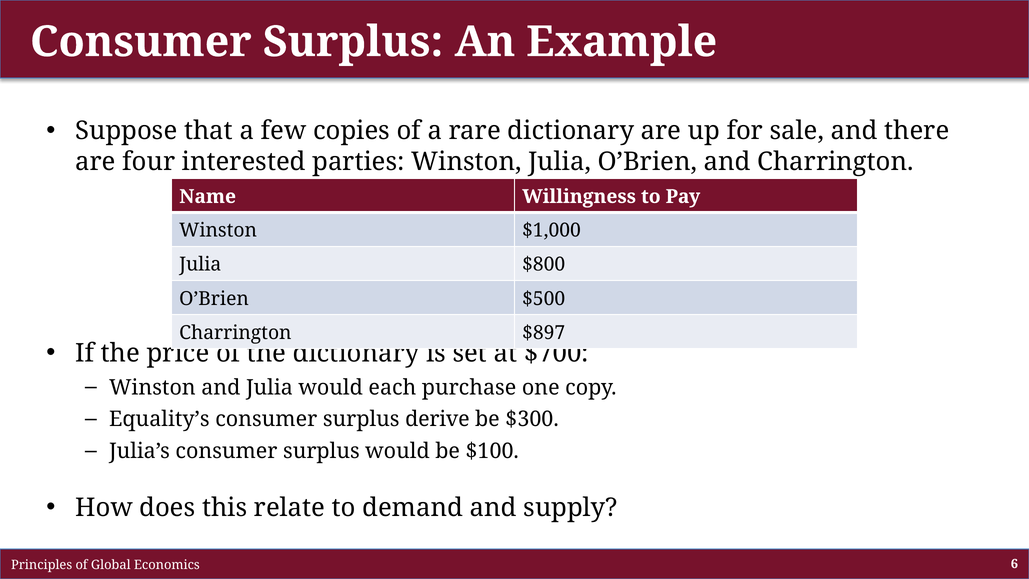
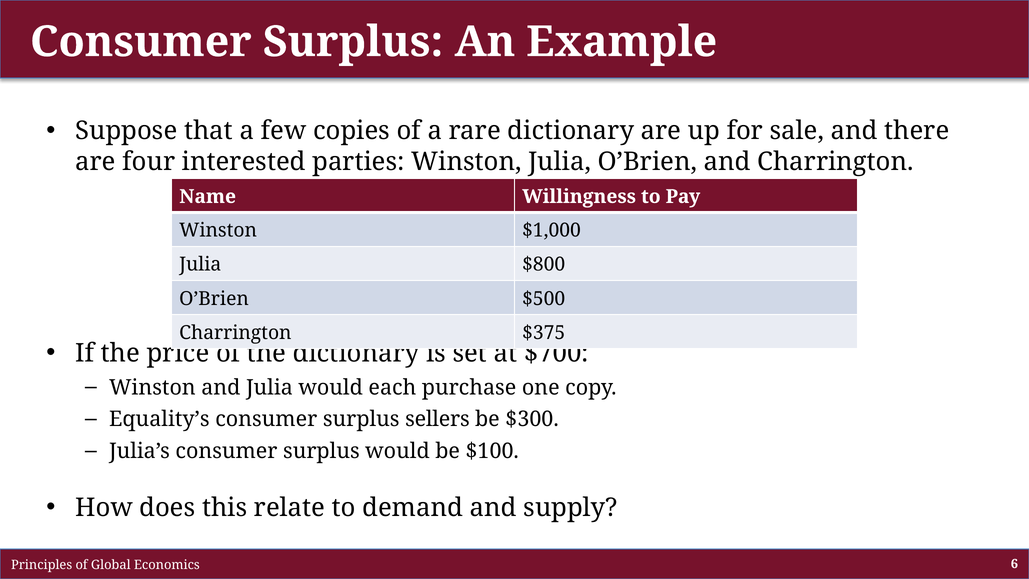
$897: $897 -> $375
derive: derive -> sellers
